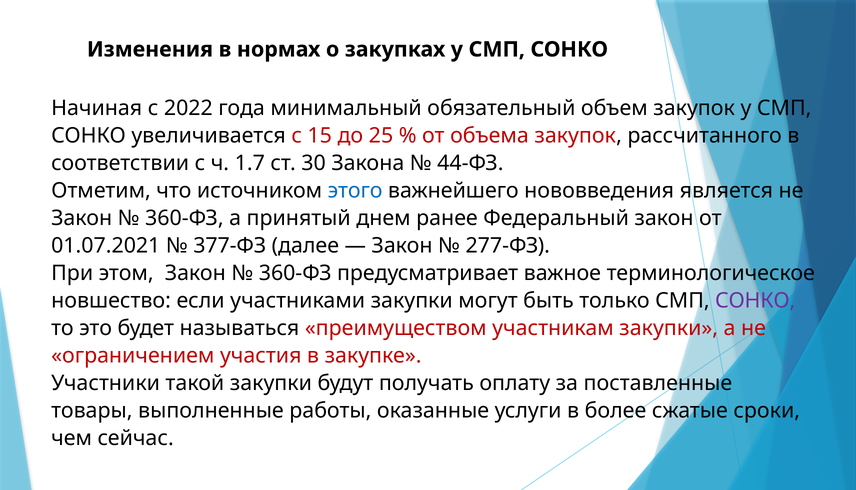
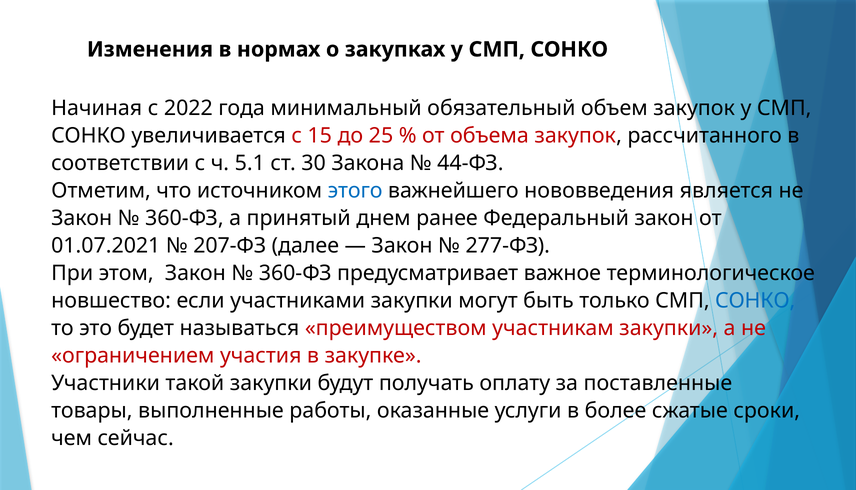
1.7: 1.7 -> 5.1
377-ФЗ: 377-ФЗ -> 207-ФЗ
СОНКО at (755, 301) colour: purple -> blue
